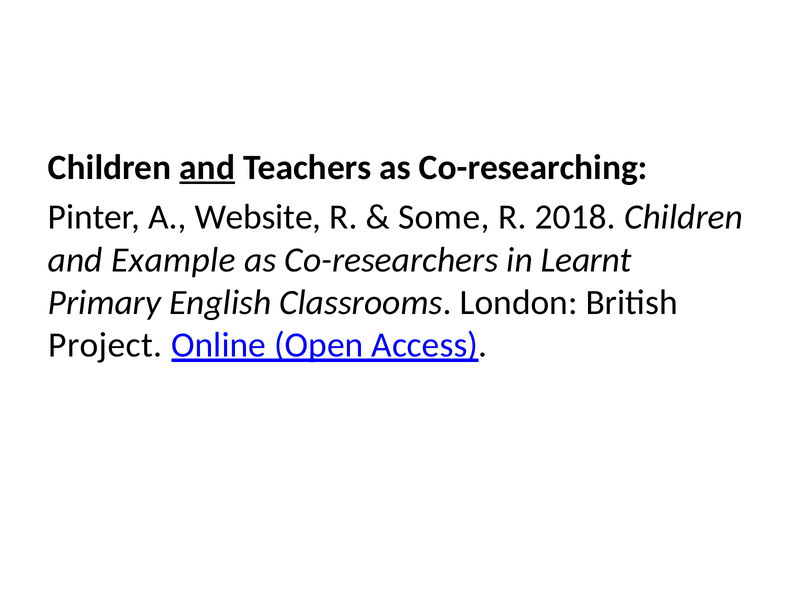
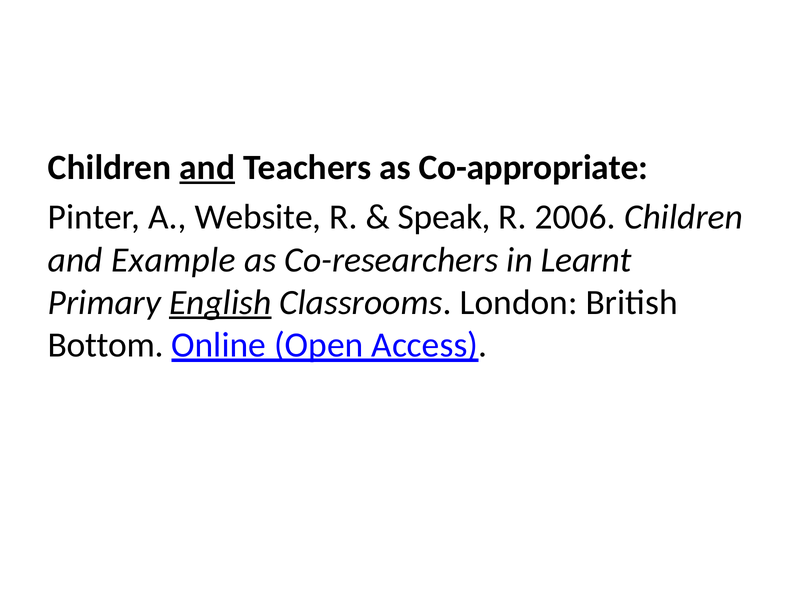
Co-researching: Co-researching -> Co-appropriate
Some: Some -> Speak
2018: 2018 -> 2006
English underline: none -> present
Project: Project -> Bottom
